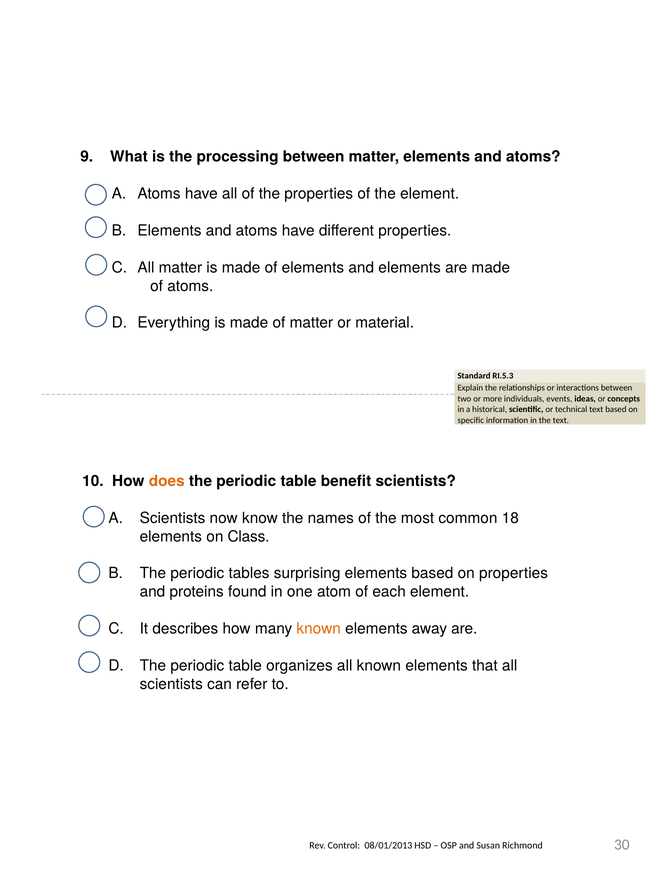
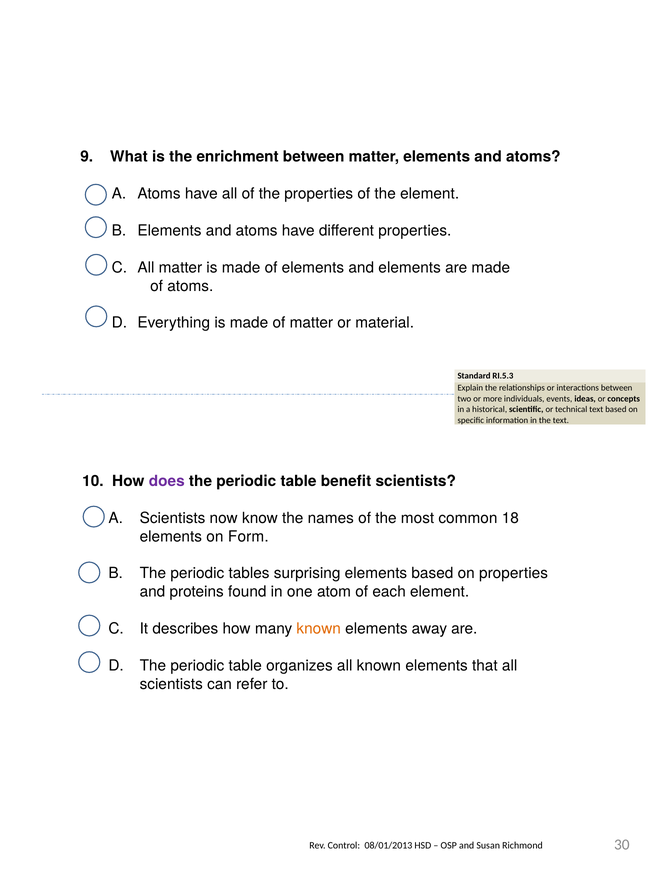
processing: processing -> enrichment
does colour: orange -> purple
Class: Class -> Form
